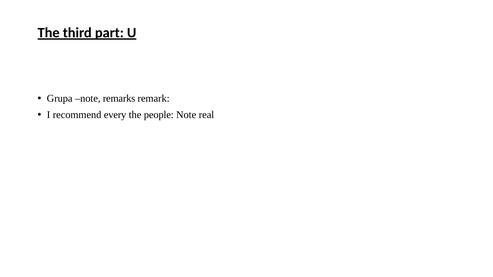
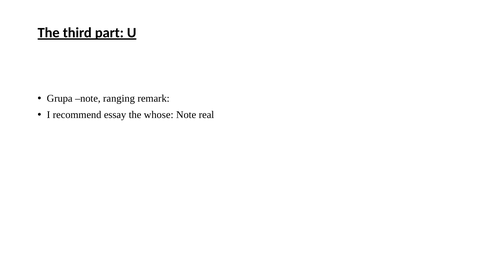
remarks: remarks -> ranging
every: every -> essay
people: people -> whose
